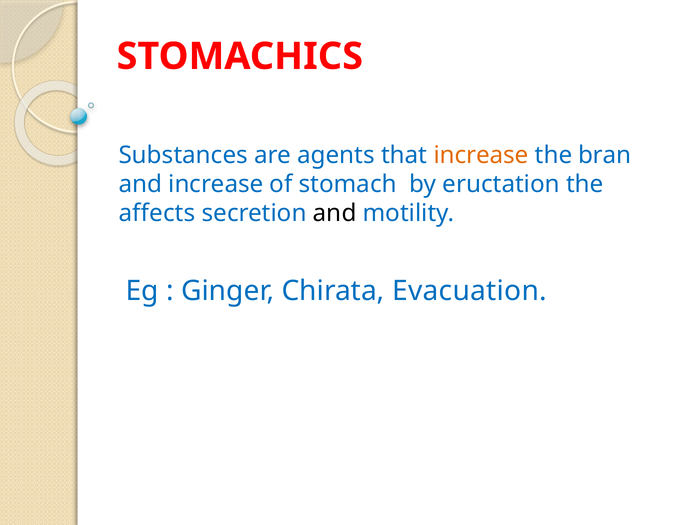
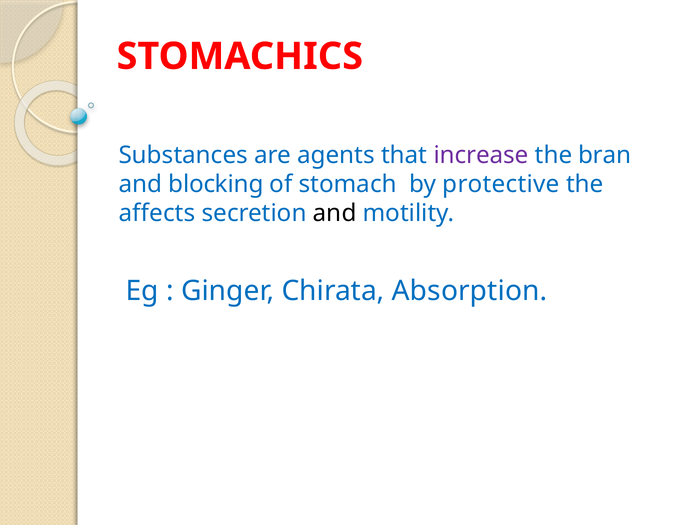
increase at (481, 155) colour: orange -> purple
and increase: increase -> blocking
eructation: eructation -> protective
Evacuation: Evacuation -> Absorption
